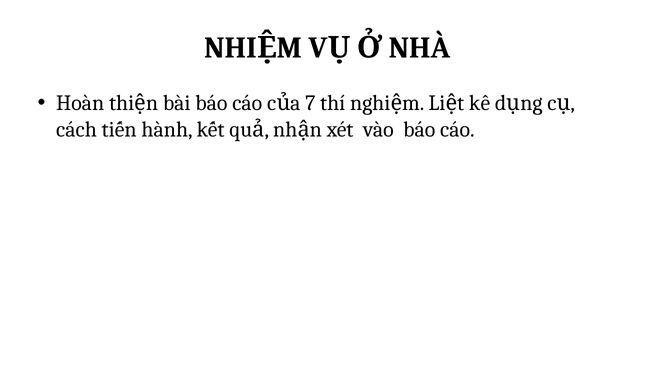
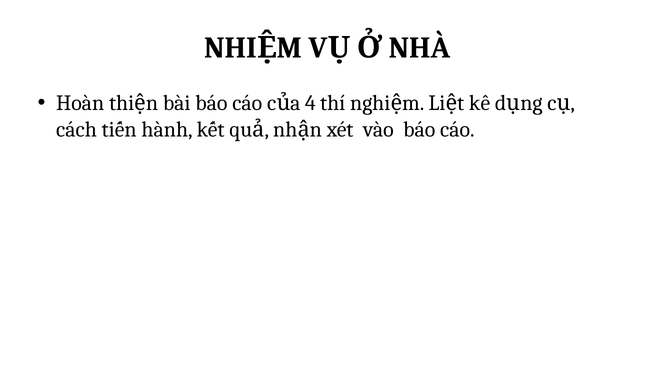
7: 7 -> 4
